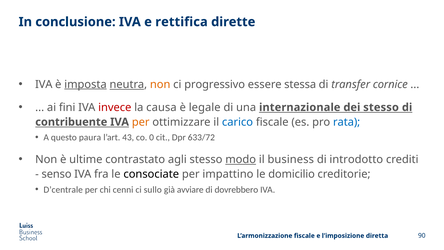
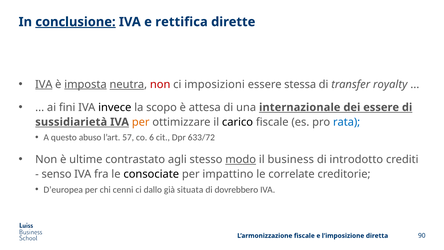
conclusione underline: none -> present
IVA at (44, 84) underline: none -> present
non at (160, 84) colour: orange -> red
progressivo: progressivo -> imposizioni
cornice: cornice -> royalty
invece colour: red -> black
causa: causa -> scopo
legale: legale -> attesa
dei stesso: stesso -> essere
contribuente: contribuente -> sussidiarietà
carico colour: blue -> black
paura: paura -> abuso
43: 43 -> 57
0: 0 -> 6
domicilio: domicilio -> correlate
D’centrale: D’centrale -> D’europea
sullo: sullo -> dallo
avviare: avviare -> situata
